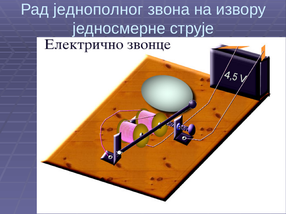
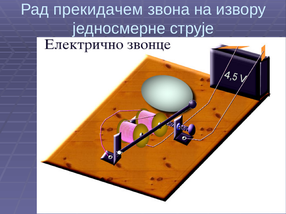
једнополног: једнополног -> прекидачем
